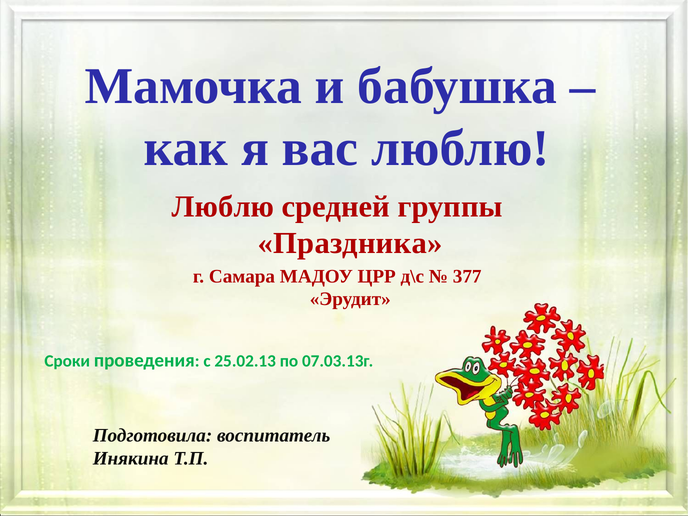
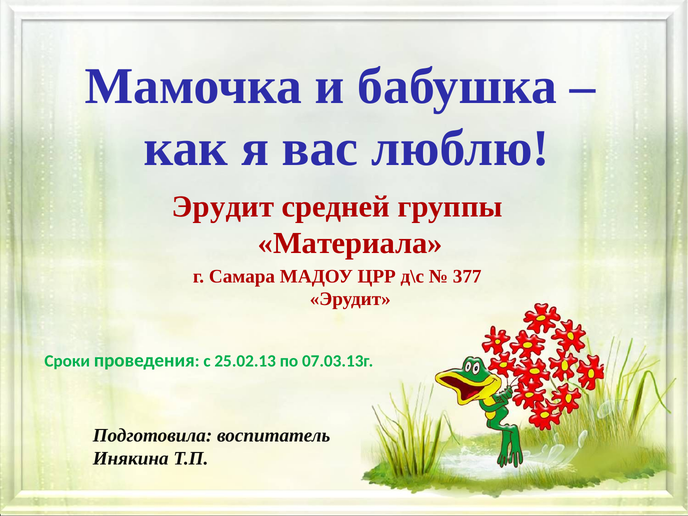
Люблю at (223, 207): Люблю -> Эрудит
Праздника: Праздника -> Материала
